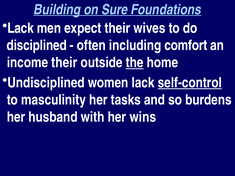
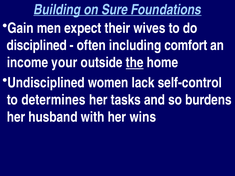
Lack at (21, 28): Lack -> Gain
income their: their -> your
self-control underline: present -> none
masculinity: masculinity -> determines
